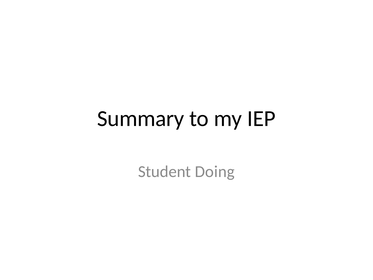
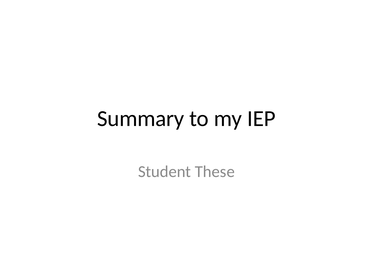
Doing: Doing -> These
